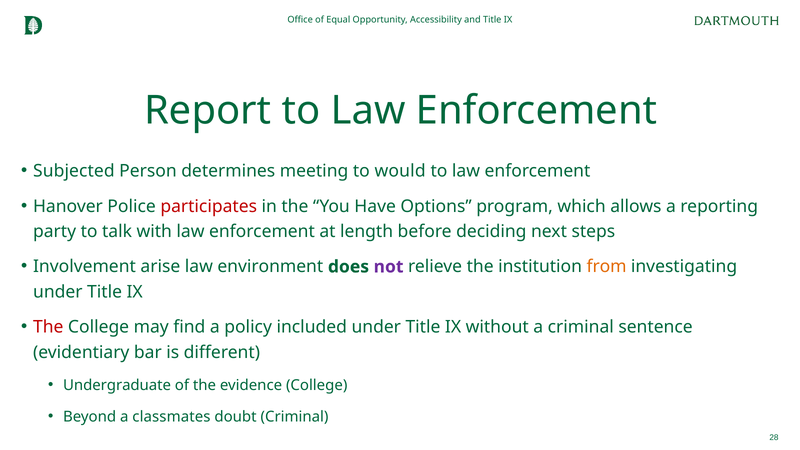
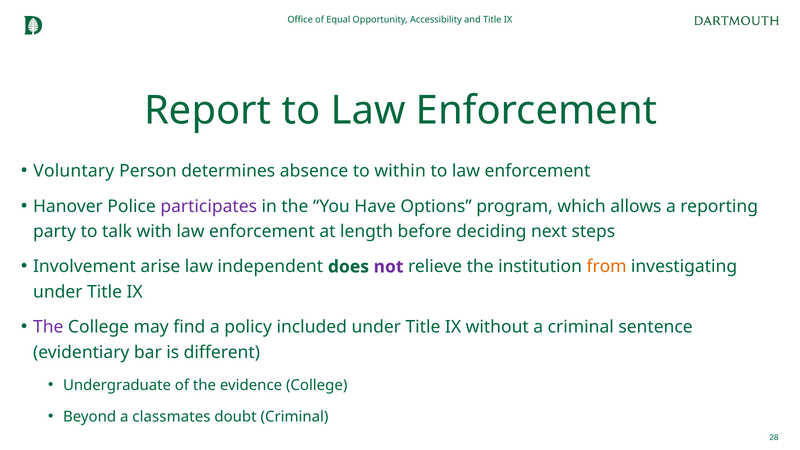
Subjected: Subjected -> Voluntary
meeting: meeting -> absence
would: would -> within
participates colour: red -> purple
environment: environment -> independent
The at (48, 327) colour: red -> purple
